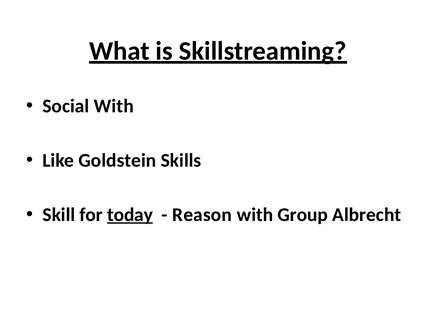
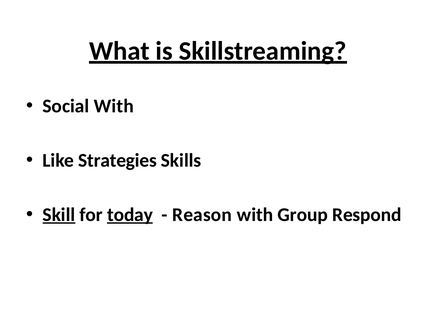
Goldstein: Goldstein -> Strategies
Skill underline: none -> present
Albrecht: Albrecht -> Respond
